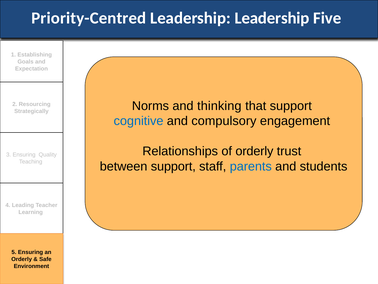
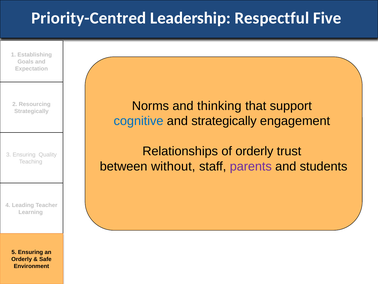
Leadership Leadership: Leadership -> Respectful
and compulsory: compulsory -> strategically
between support: support -> without
parents colour: blue -> purple
